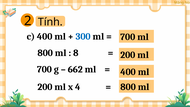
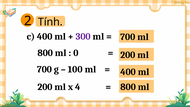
300 colour: blue -> purple
8: 8 -> 0
662: 662 -> 100
